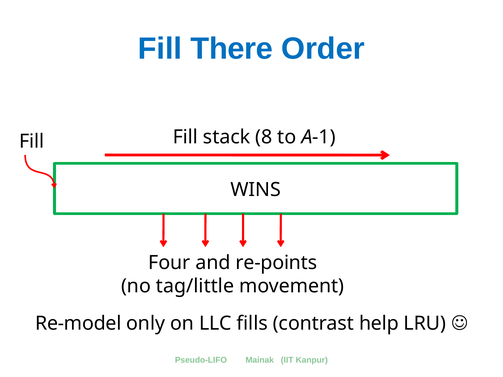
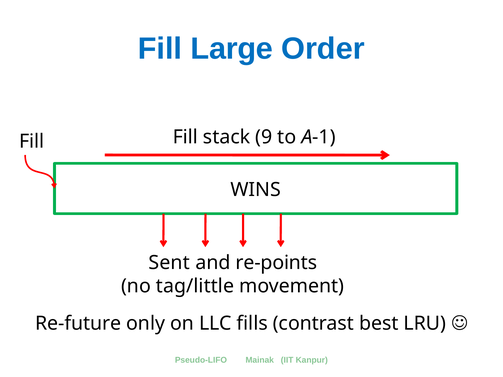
There: There -> Large
8: 8 -> 9
Four: Four -> Sent
Re-model: Re-model -> Re-future
help: help -> best
